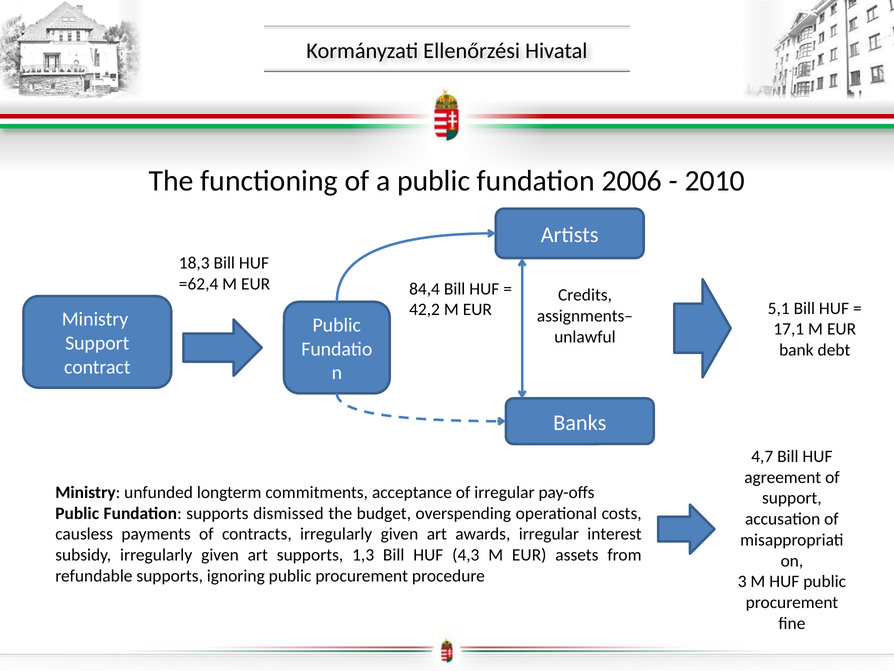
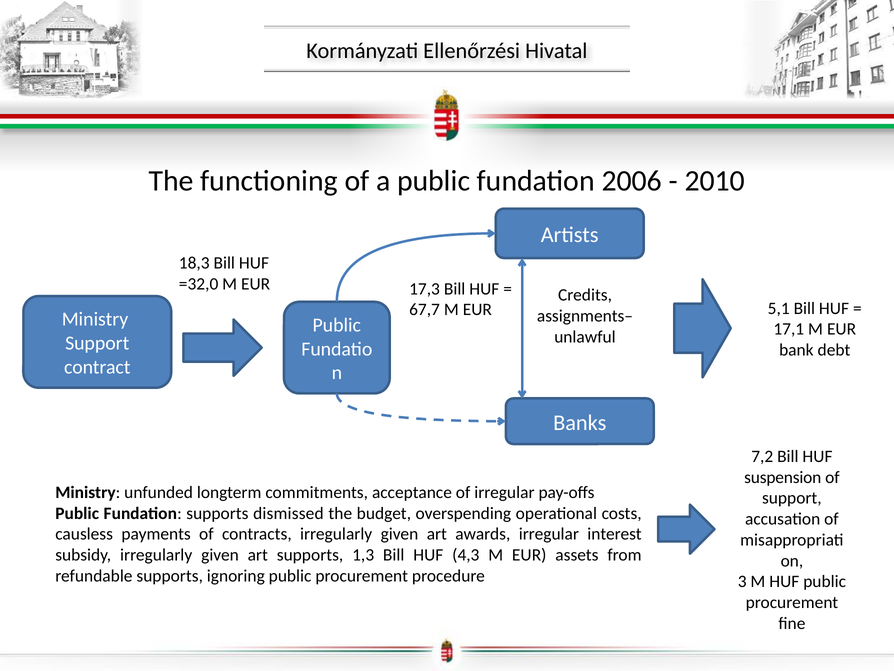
=62,4: =62,4 -> =32,0
84,4: 84,4 -> 17,3
42,2: 42,2 -> 67,7
4,7: 4,7 -> 7,2
agreement: agreement -> suspension
